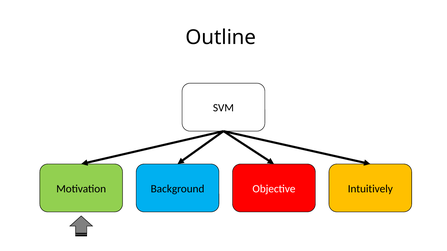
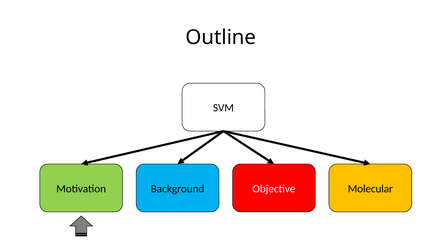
Intuitively: Intuitively -> Molecular
